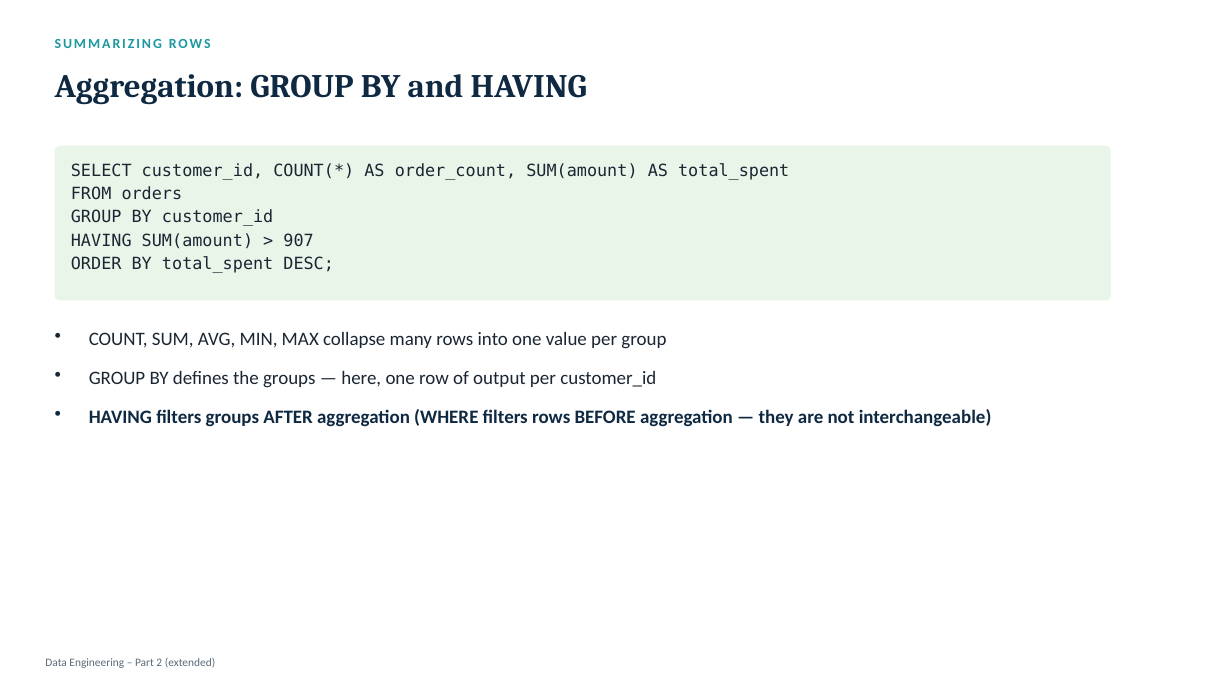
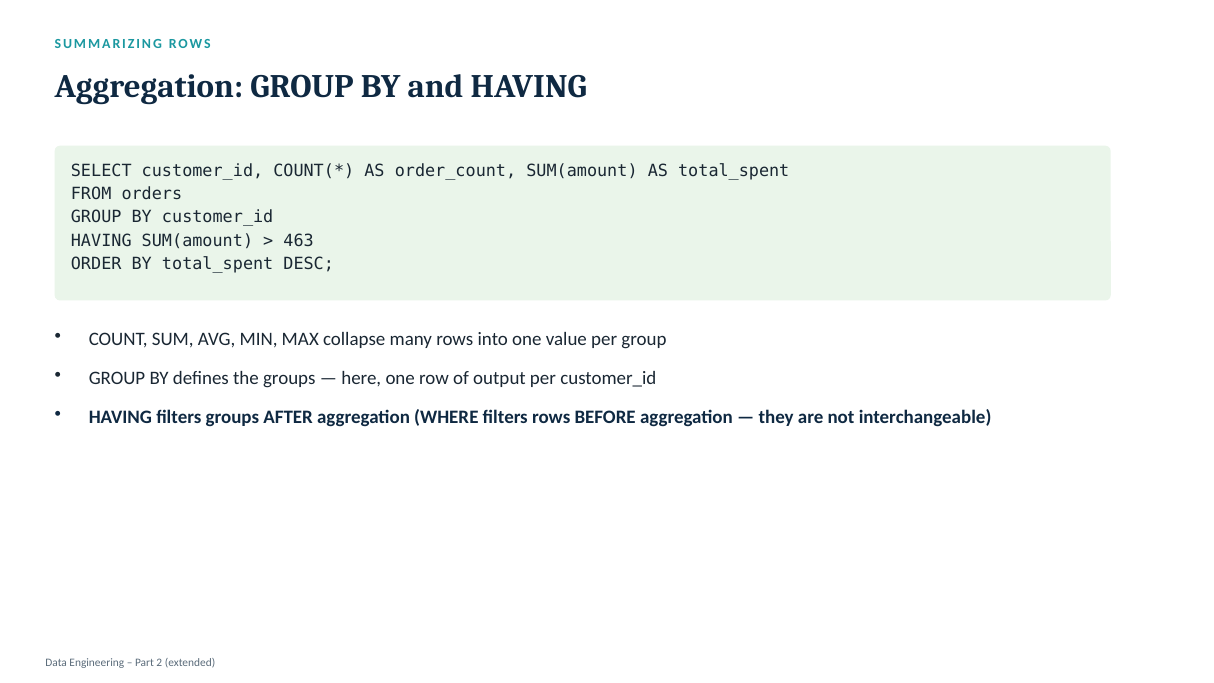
907: 907 -> 463
